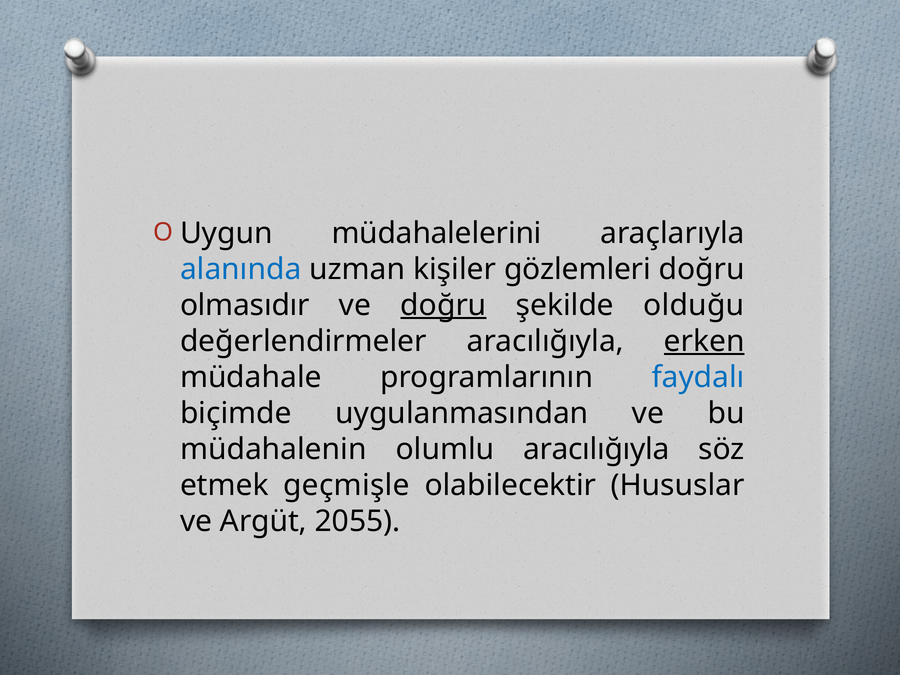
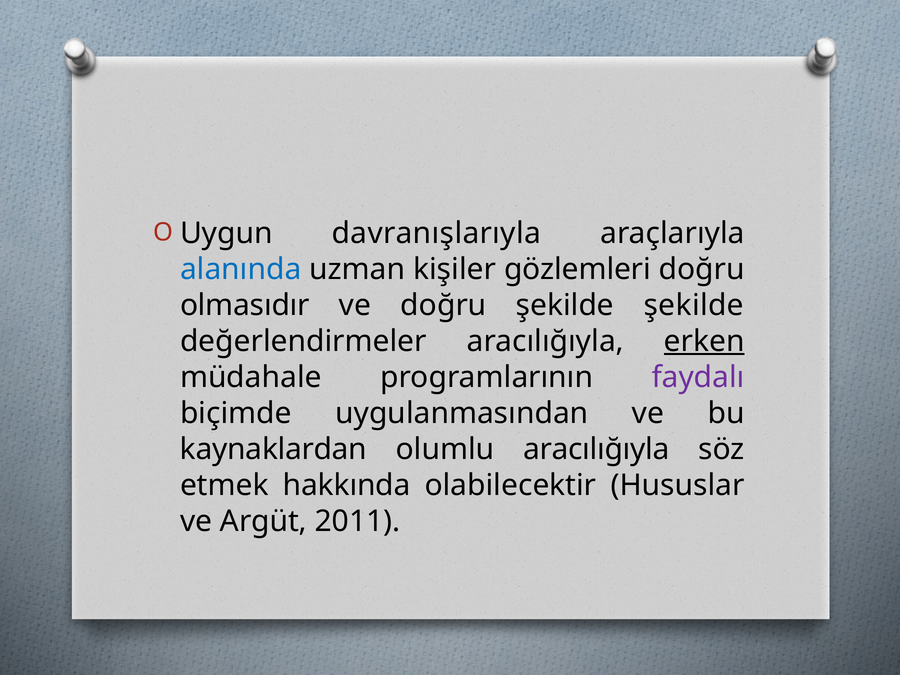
müdahalelerini: müdahalelerini -> davranışlarıyla
doğru at (443, 305) underline: present -> none
şekilde olduğu: olduğu -> şekilde
faydalı colour: blue -> purple
müdahalenin: müdahalenin -> kaynaklardan
geçmişle: geçmişle -> hakkında
2055: 2055 -> 2011
